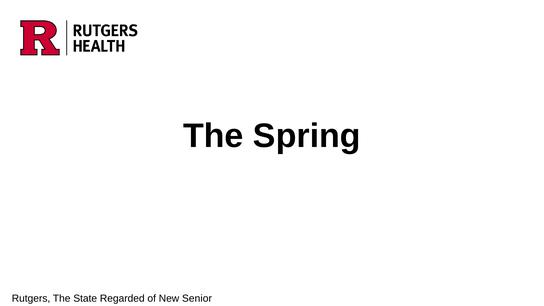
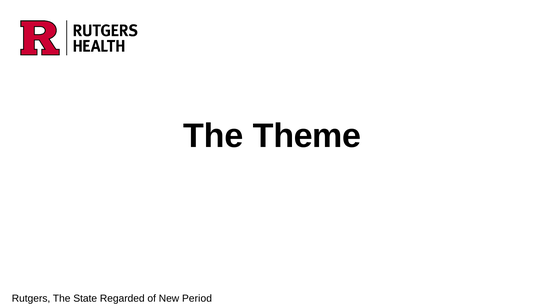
Spring: Spring -> Theme
Senior: Senior -> Period
